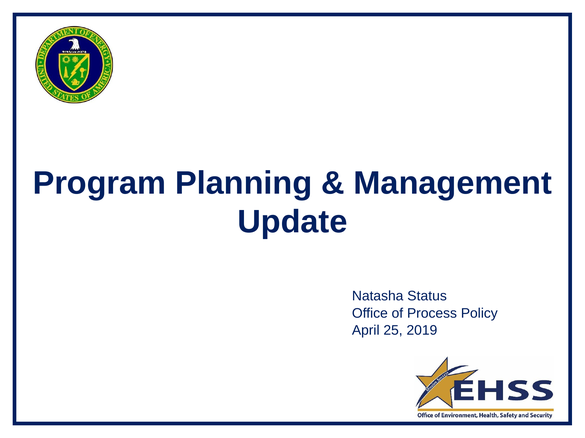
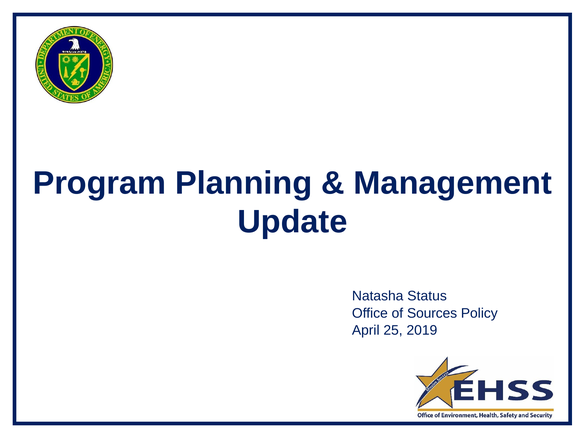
Process: Process -> Sources
